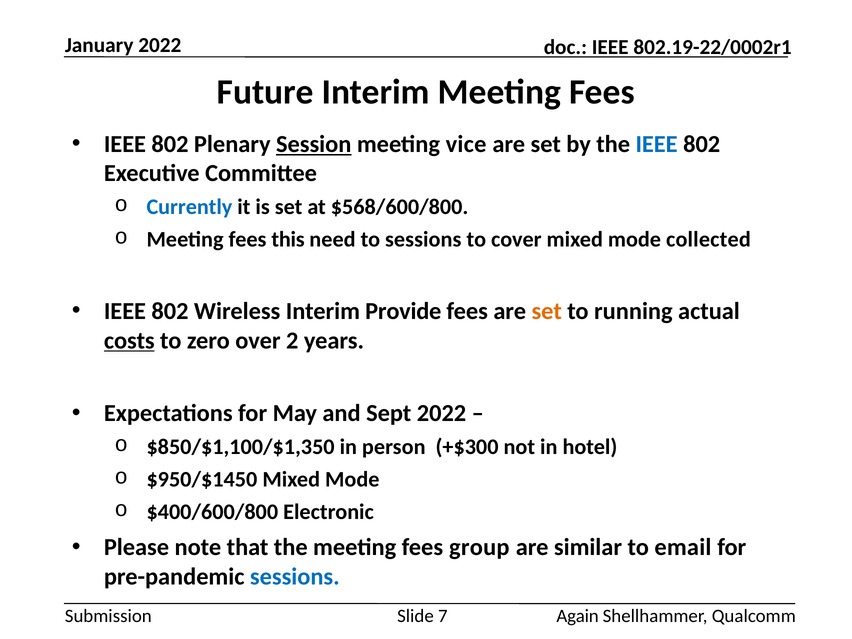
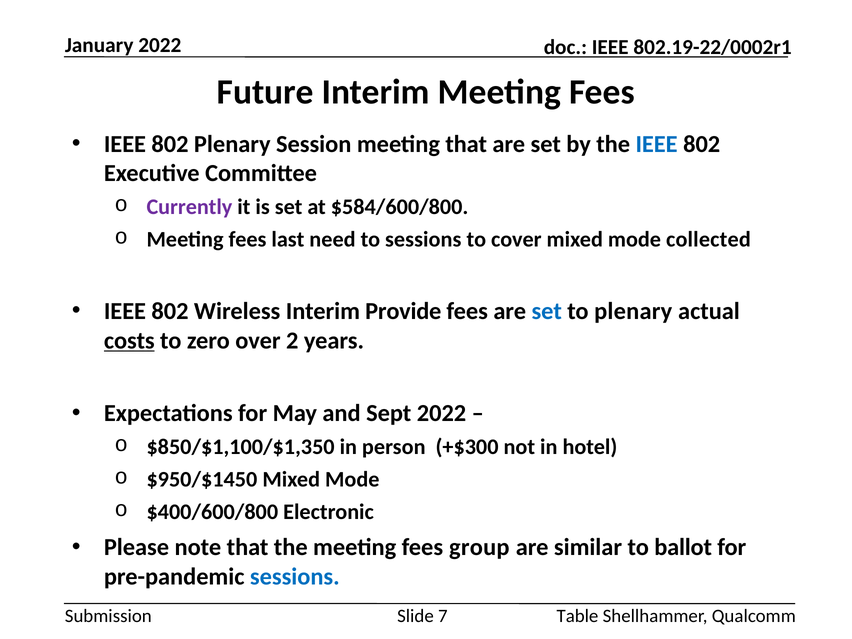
Session underline: present -> none
meeting vice: vice -> that
Currently colour: blue -> purple
$568/600/800: $568/600/800 -> $584/600/800
this: this -> last
set at (547, 311) colour: orange -> blue
to running: running -> plenary
email: email -> ballot
Again: Again -> Table
